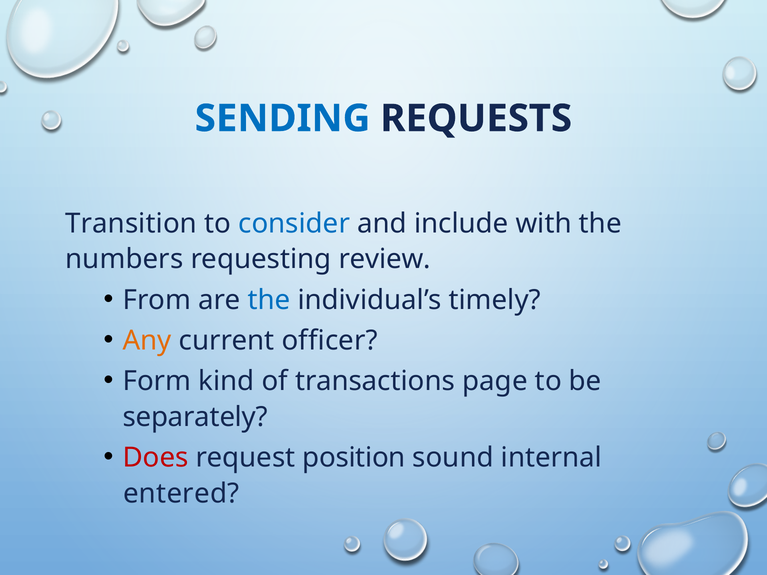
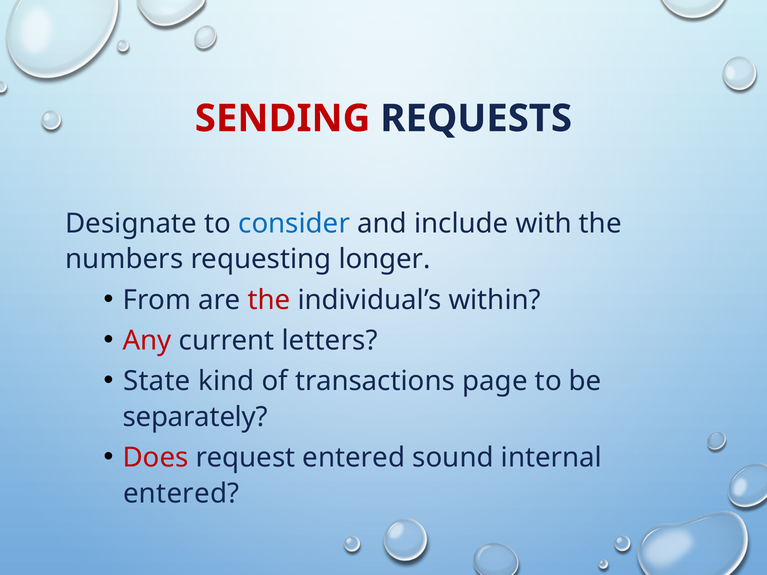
SENDING colour: blue -> red
Transition: Transition -> Designate
review: review -> longer
the at (269, 300) colour: blue -> red
timely: timely -> within
Any colour: orange -> red
officer: officer -> letters
Form: Form -> State
request position: position -> entered
